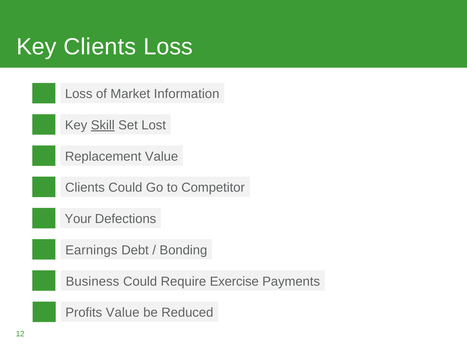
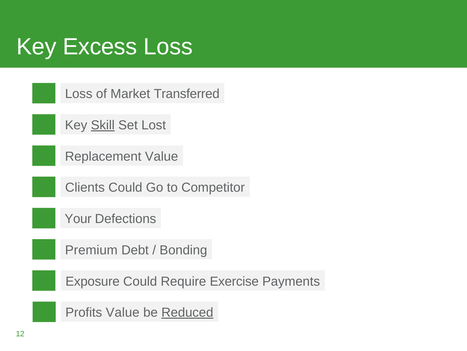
Key Clients: Clients -> Excess
Information: Information -> Transferred
Earnings: Earnings -> Premium
Business: Business -> Exposure
Reduced underline: none -> present
